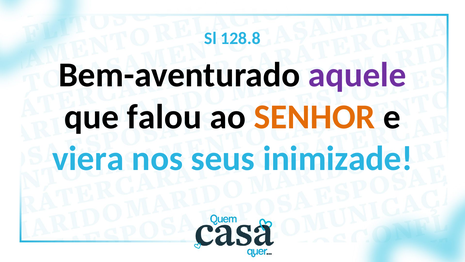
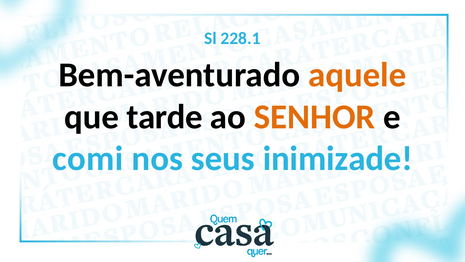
128.8: 128.8 -> 228.1
aquele colour: purple -> orange
falou: falou -> tarde
viera: viera -> comi
